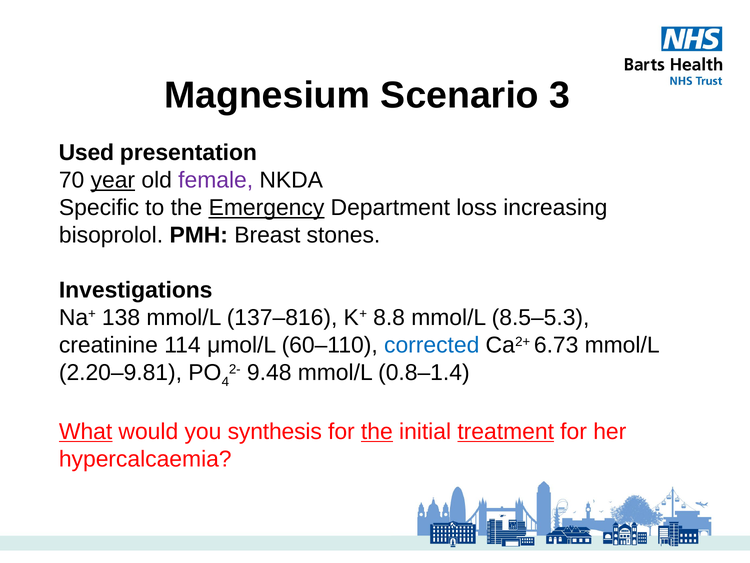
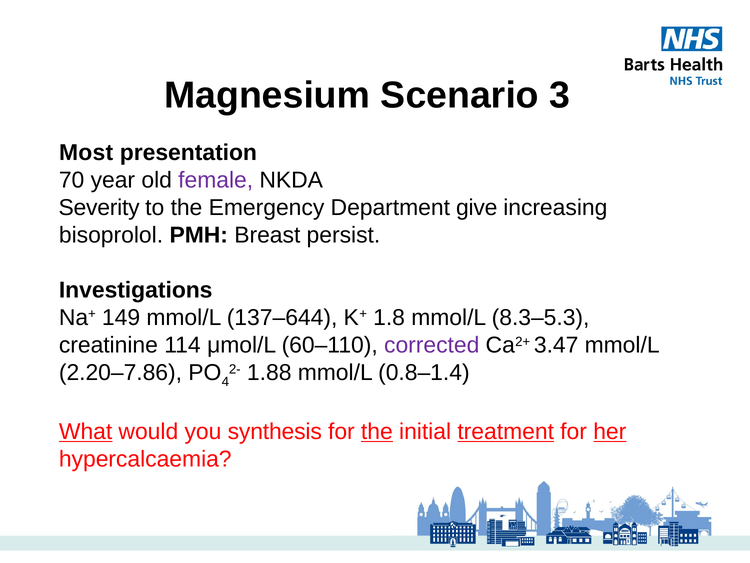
Used: Used -> Most
year underline: present -> none
Specific: Specific -> Severity
Emergency underline: present -> none
loss: loss -> give
stones: stones -> persist
138: 138 -> 149
137–816: 137–816 -> 137–644
8.8: 8.8 -> 1.8
8.5–5.3: 8.5–5.3 -> 8.3–5.3
corrected colour: blue -> purple
6.73: 6.73 -> 3.47
2.20–9.81: 2.20–9.81 -> 2.20–7.86
9.48: 9.48 -> 1.88
her underline: none -> present
